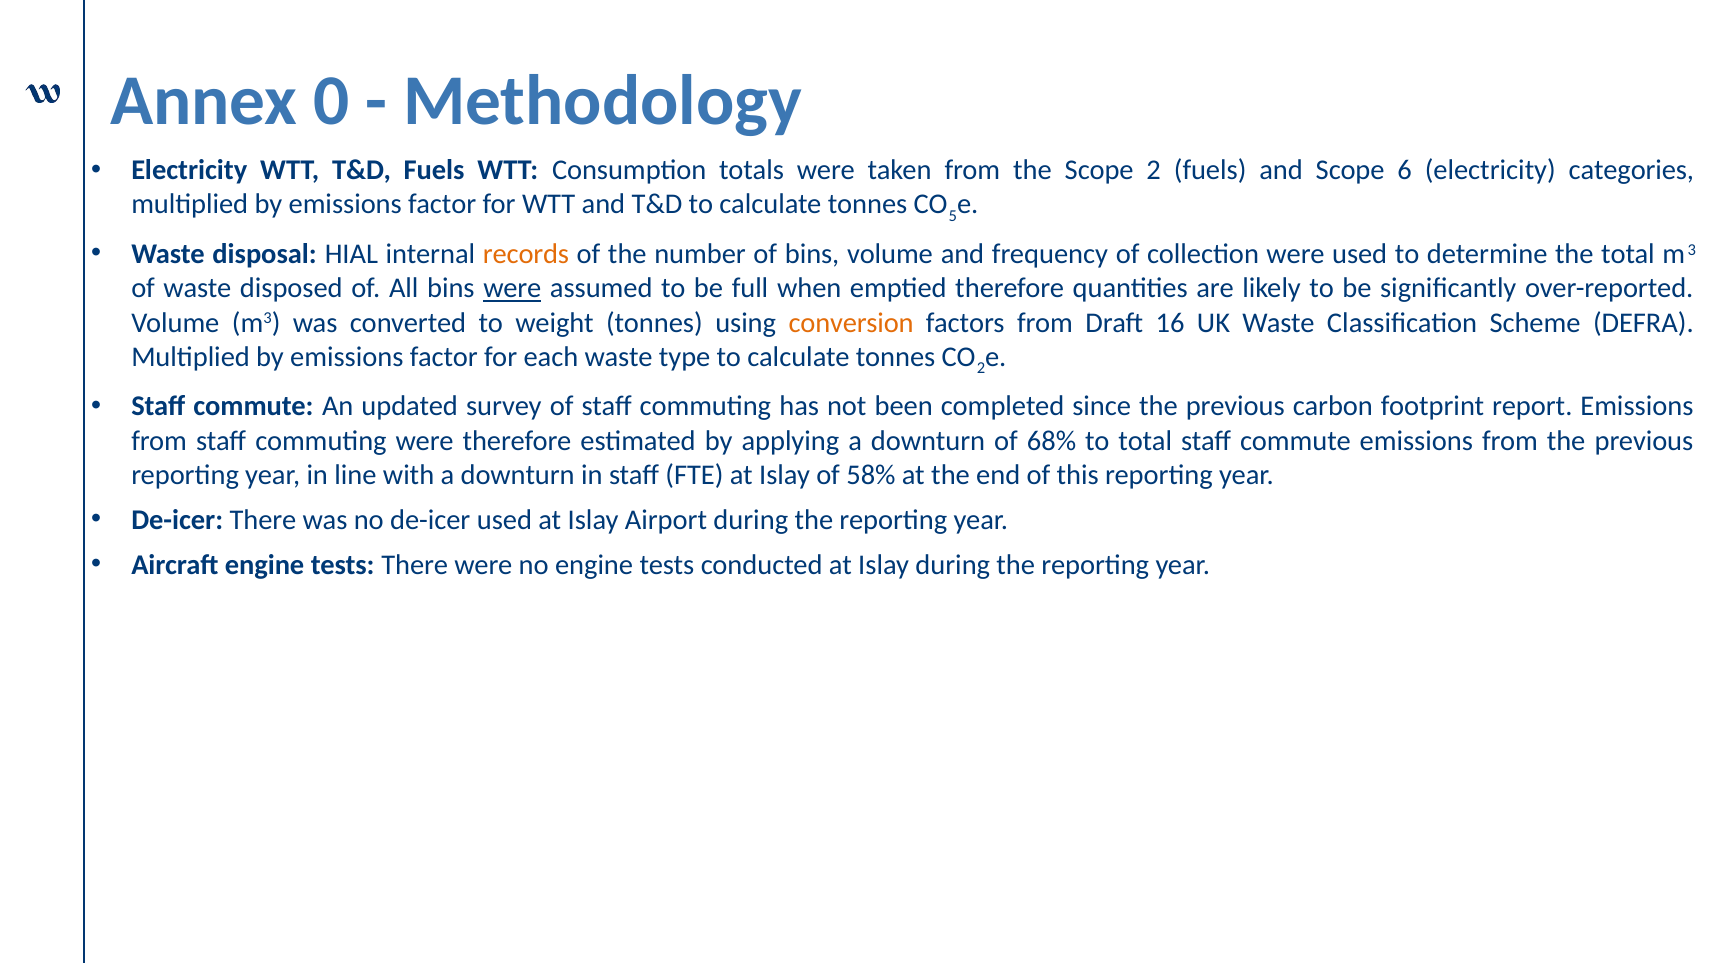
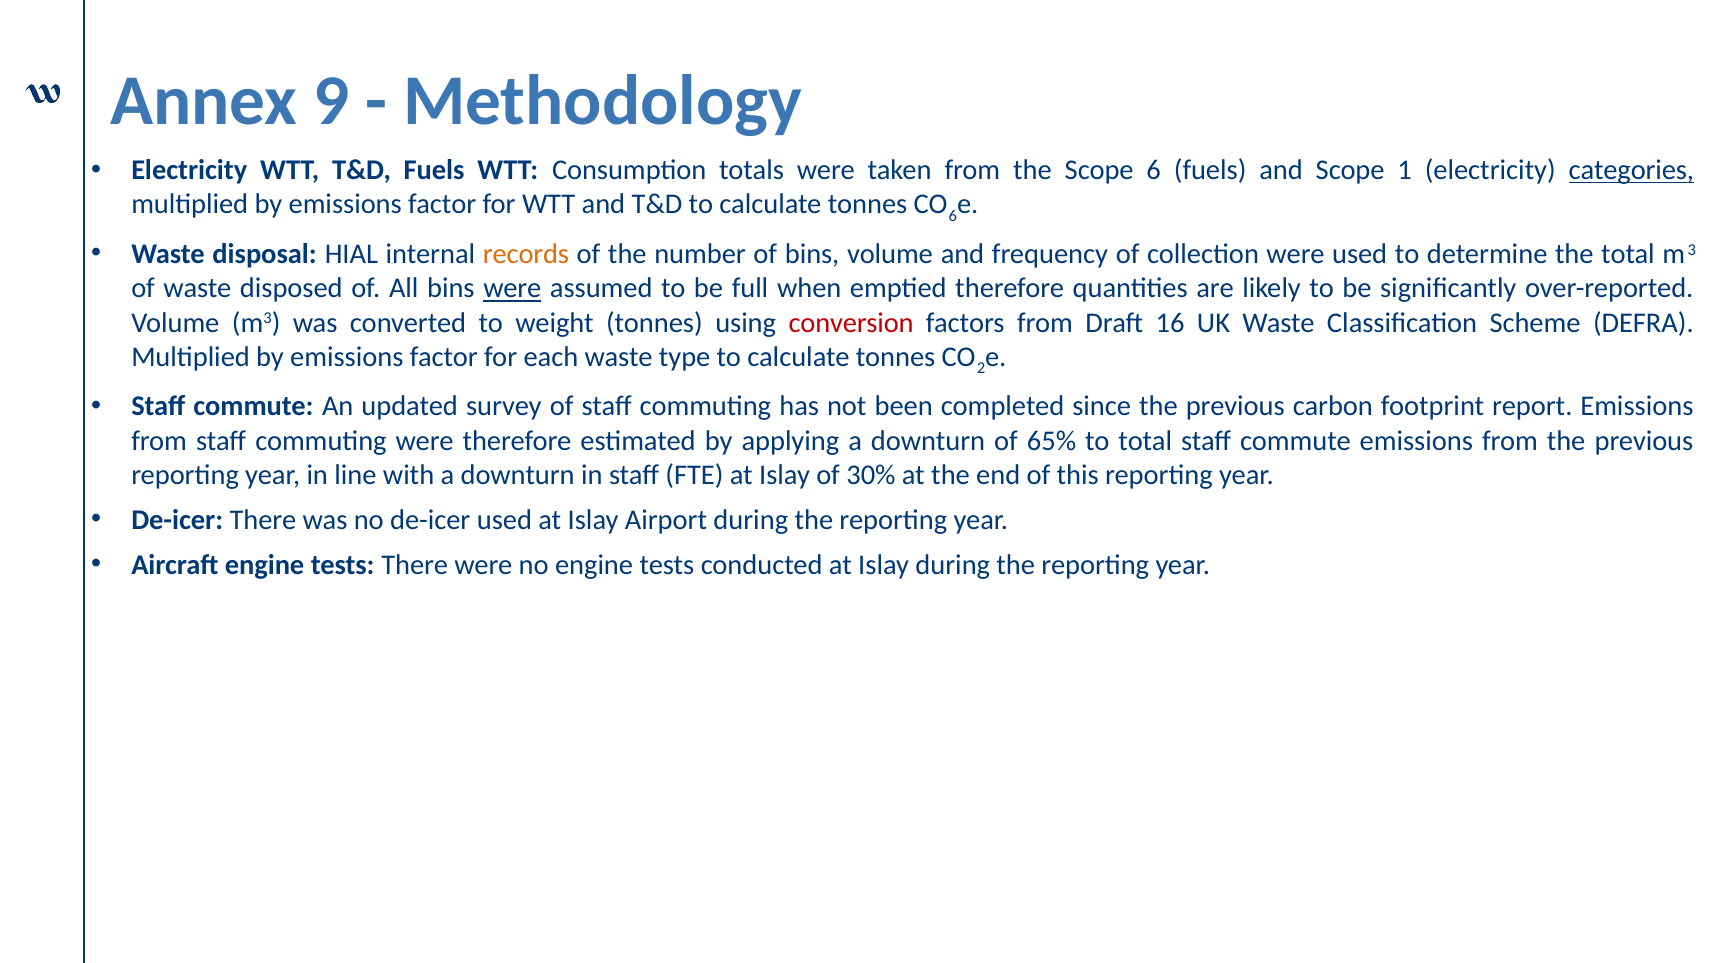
0: 0 -> 9
Scope 2: 2 -> 6
6: 6 -> 1
categories underline: none -> present
5 at (953, 216): 5 -> 6
conversion colour: orange -> red
68%: 68% -> 65%
58%: 58% -> 30%
